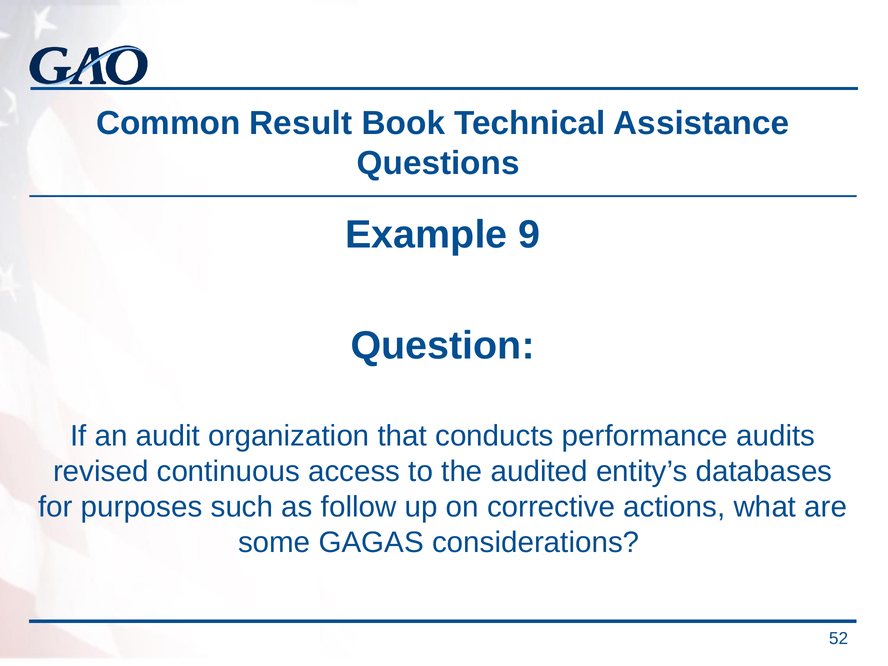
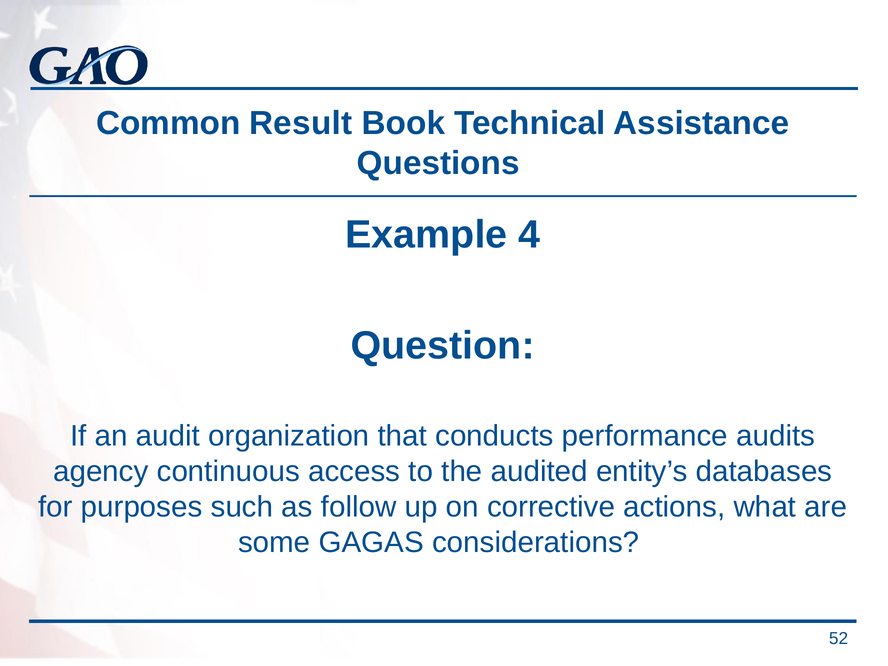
9: 9 -> 4
revised: revised -> agency
